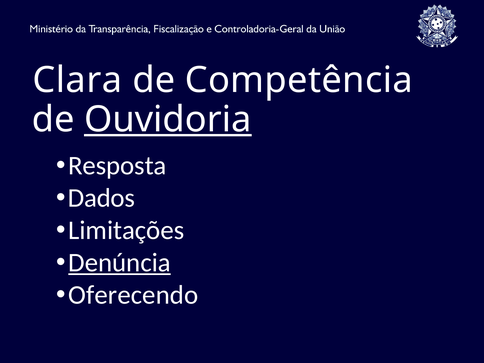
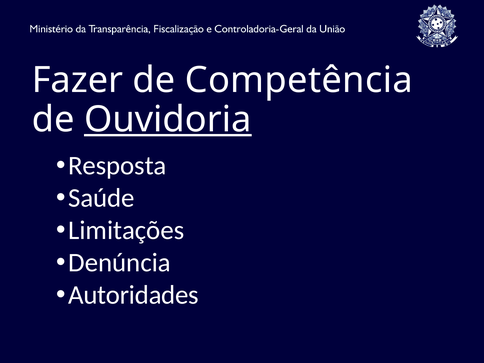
Clara: Clara -> Fazer
Dados: Dados -> Saúde
Denúncia underline: present -> none
Oferecendo: Oferecendo -> Autoridades
